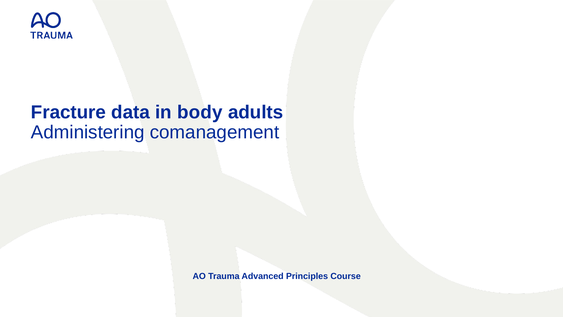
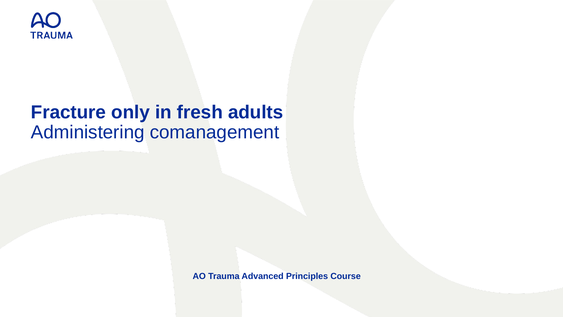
data: data -> only
body: body -> fresh
